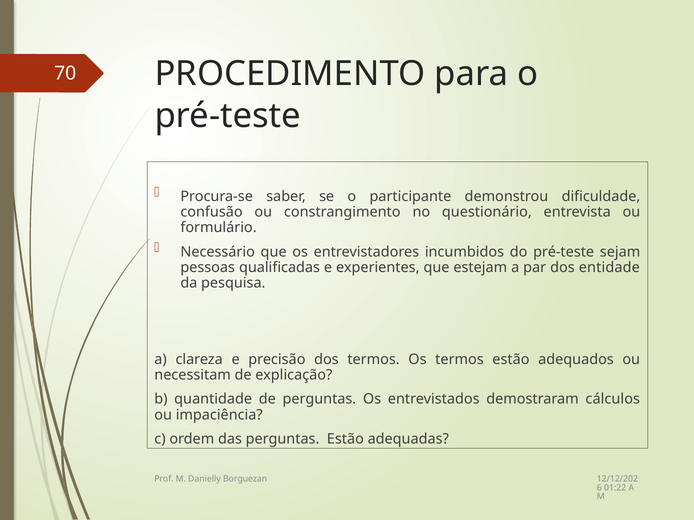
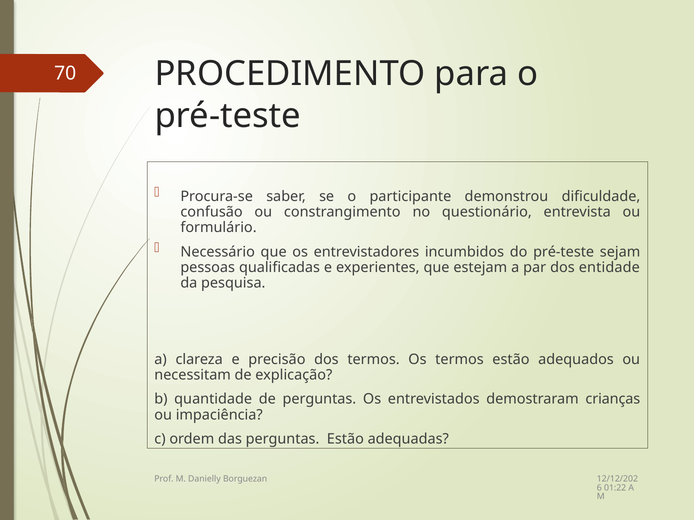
cálculos: cálculos -> crianças
